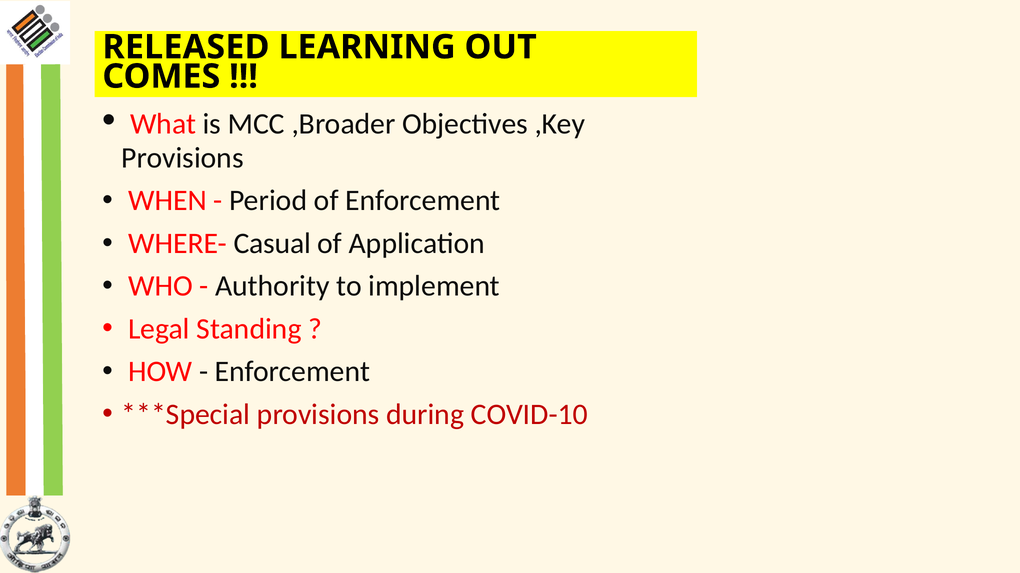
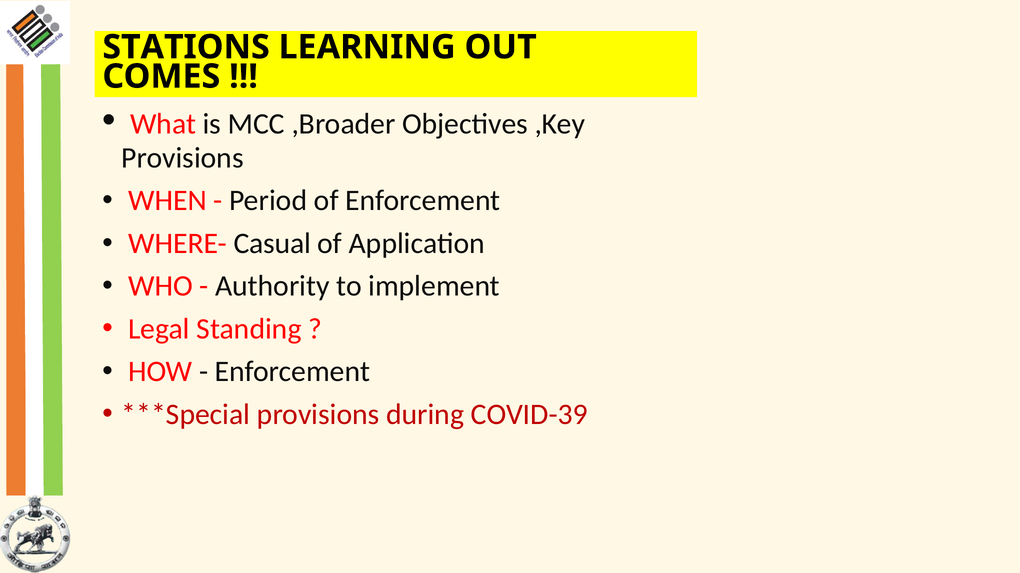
RELEASED: RELEASED -> STATIONS
COVID-10: COVID-10 -> COVID-39
